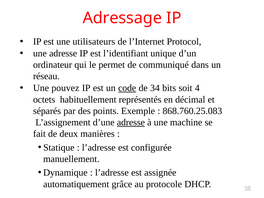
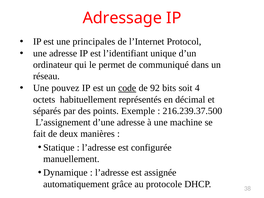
utilisateurs: utilisateurs -> principales
34: 34 -> 92
868.760.25.083: 868.760.25.083 -> 216.239.37.500
adresse at (131, 122) underline: present -> none
